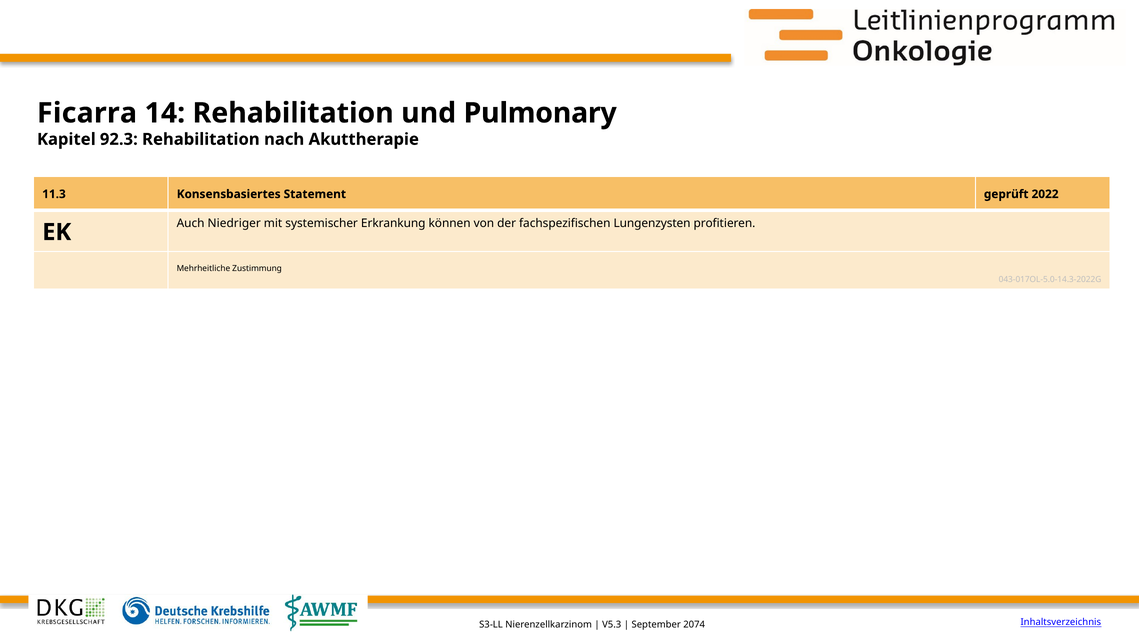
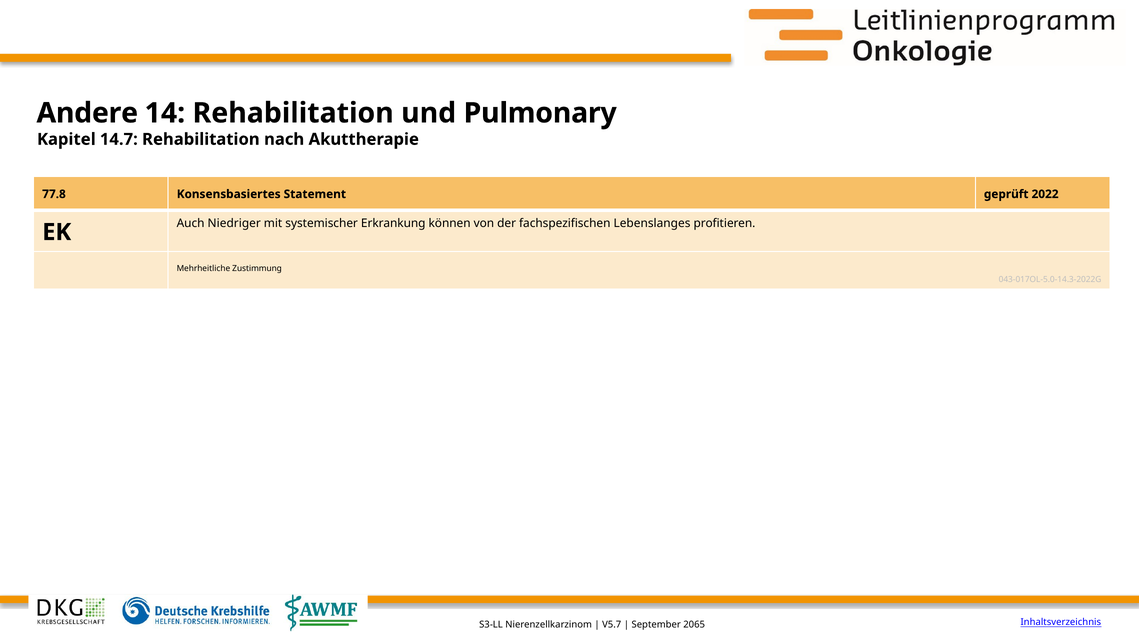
Ficarra: Ficarra -> Andere
92.3: 92.3 -> 14.7
11.3: 11.3 -> 77.8
Lungenzysten: Lungenzysten -> Lebenslanges
V5.3: V5.3 -> V5.7
2074: 2074 -> 2065
